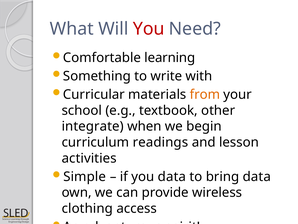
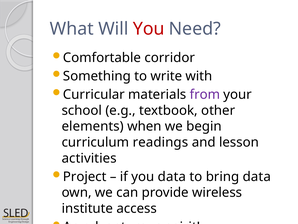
learning: learning -> corridor
from colour: orange -> purple
integrate: integrate -> elements
Simple: Simple -> Project
clothing: clothing -> institute
